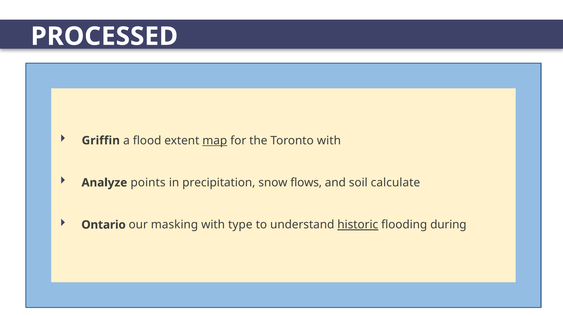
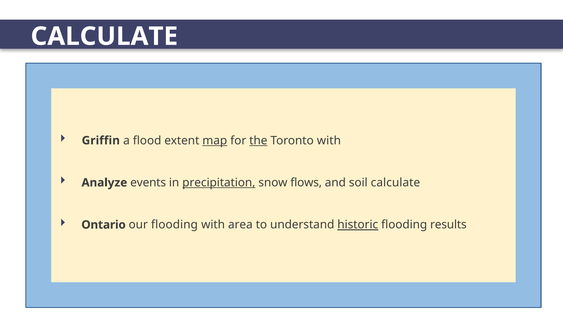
PROCESSED at (104, 36): PROCESSED -> CALCULATE
the underline: none -> present
points: points -> events
precipitation underline: none -> present
our masking: masking -> flooding
type: type -> area
during: during -> results
